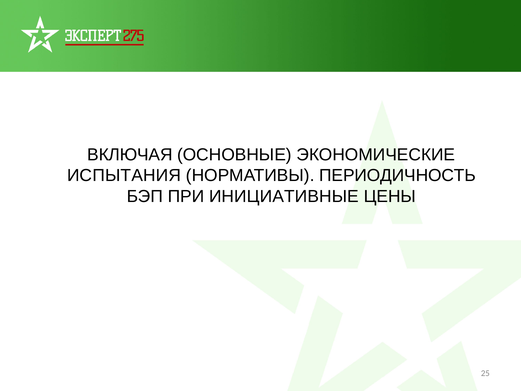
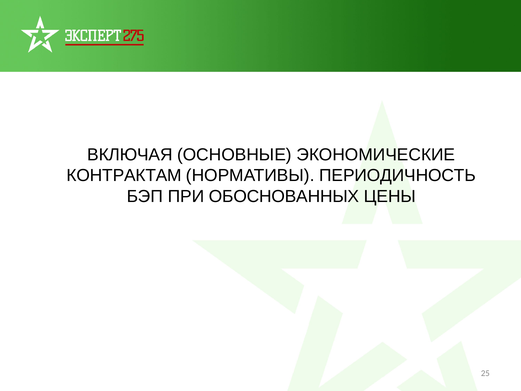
ИСПЫТАНИЯ: ИСПЫТАНИЯ -> КОНТРАКТАМ
ИНИЦИАТИВНЫЕ: ИНИЦИАТИВНЫЕ -> ОБОСНОВАННЫХ
